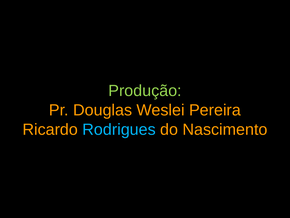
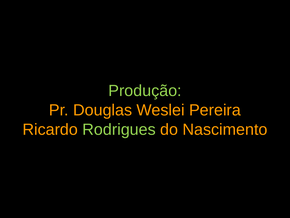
Rodrigues colour: light blue -> light green
